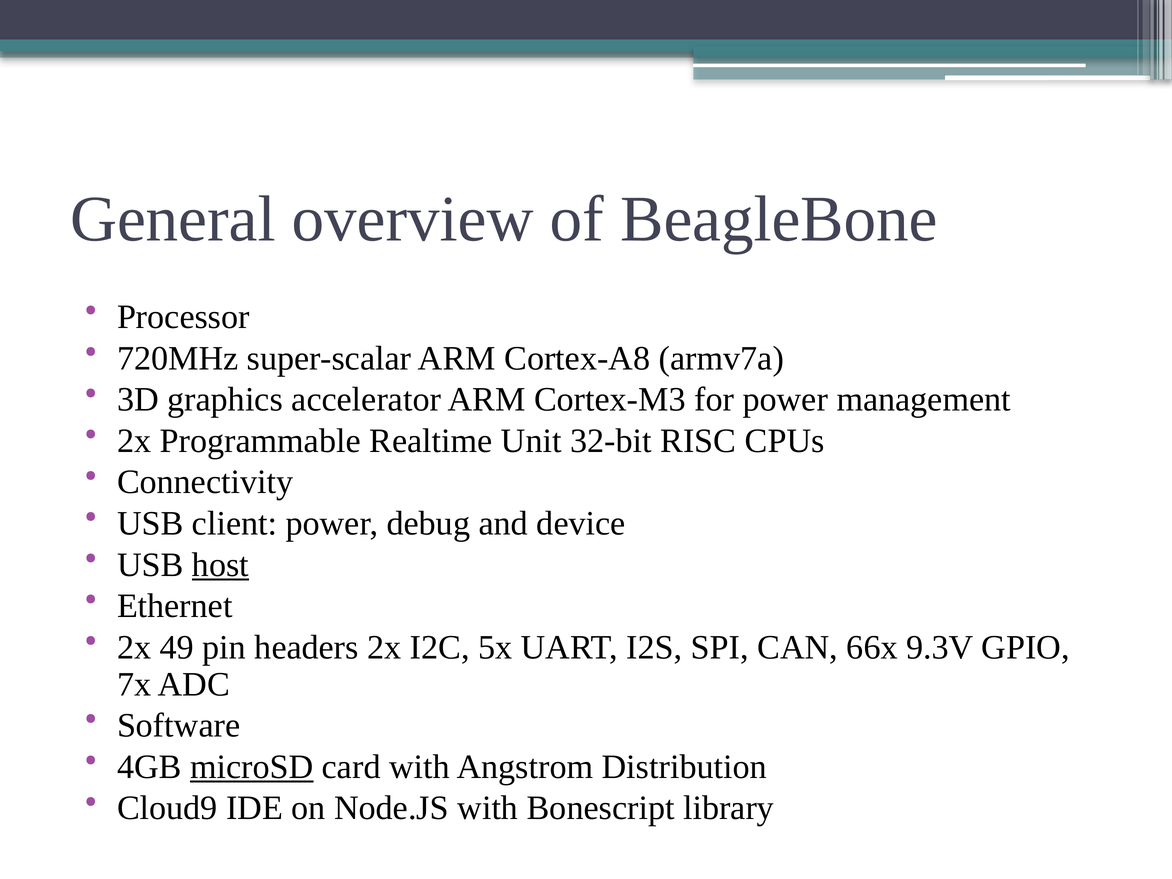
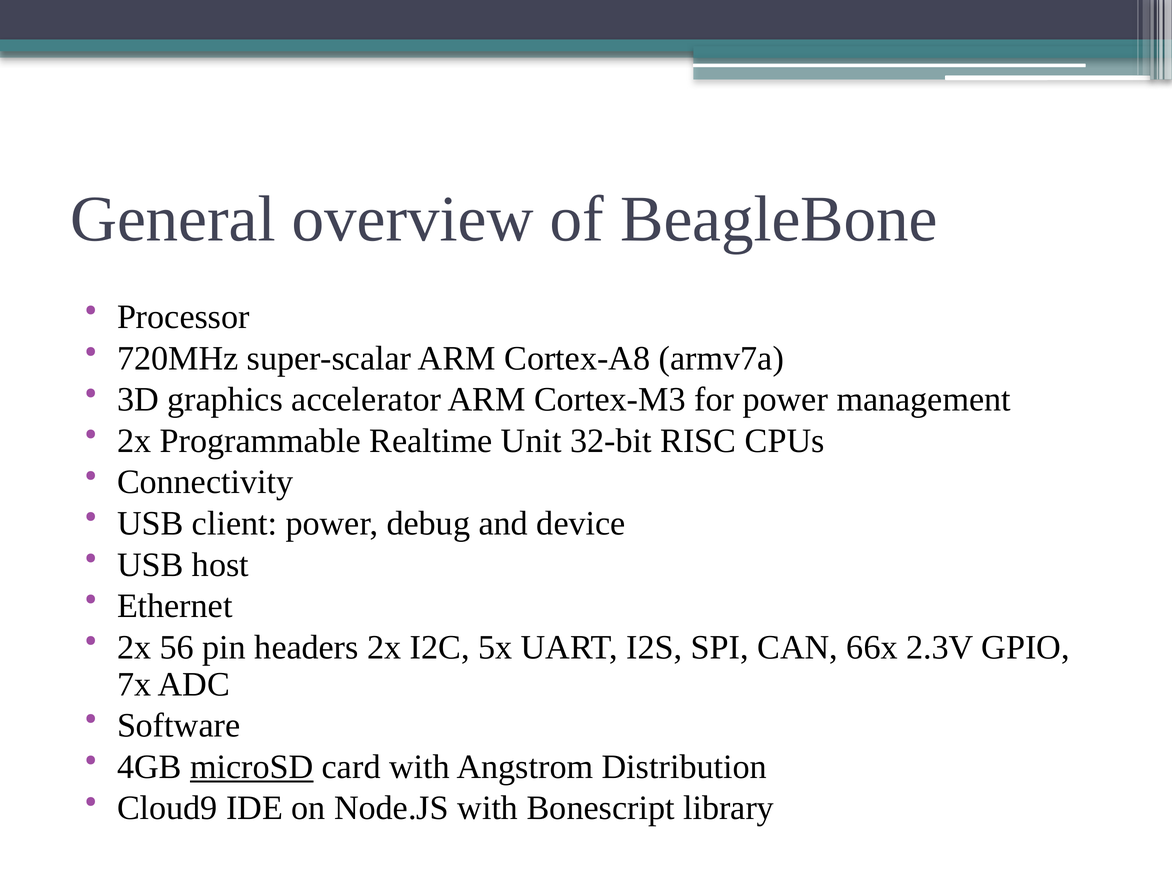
host underline: present -> none
49: 49 -> 56
9.3V: 9.3V -> 2.3V
